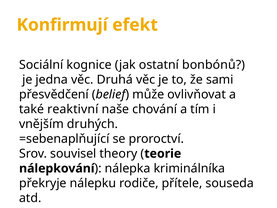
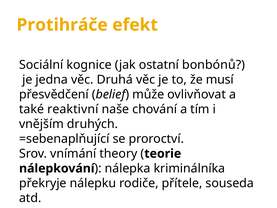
Konfirmují: Konfirmují -> Protihráče
sami: sami -> musí
souvisel: souvisel -> vnímání
